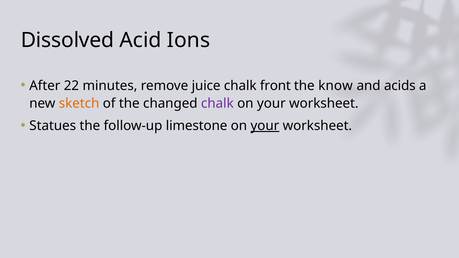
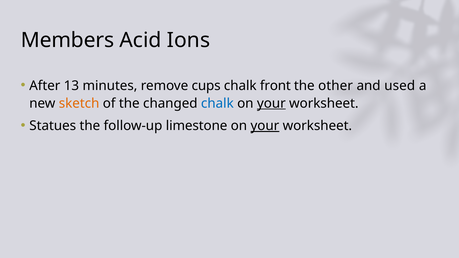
Dissolved: Dissolved -> Members
22: 22 -> 13
juice: juice -> cups
know: know -> other
acids: acids -> used
chalk at (217, 103) colour: purple -> blue
your at (271, 103) underline: none -> present
